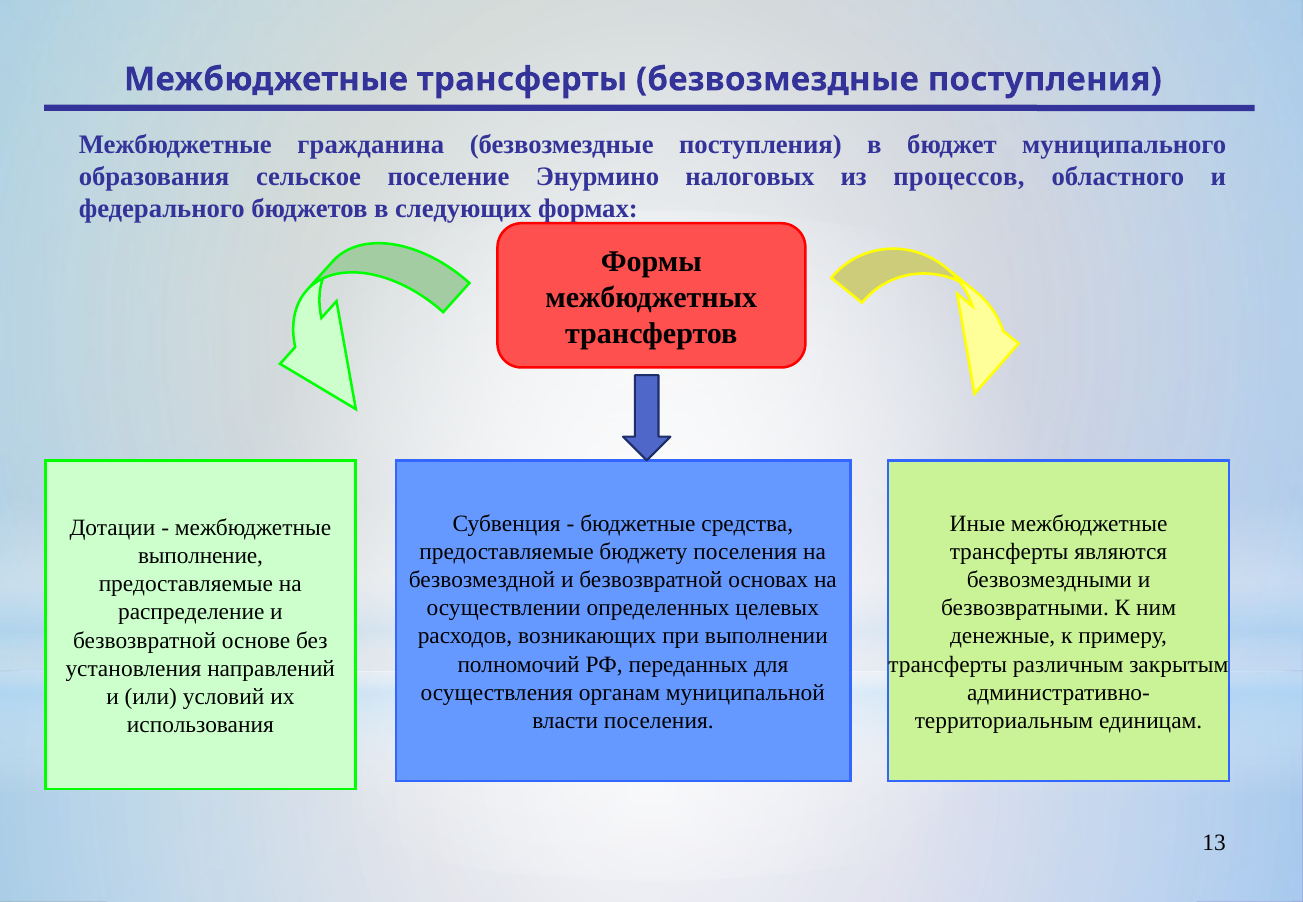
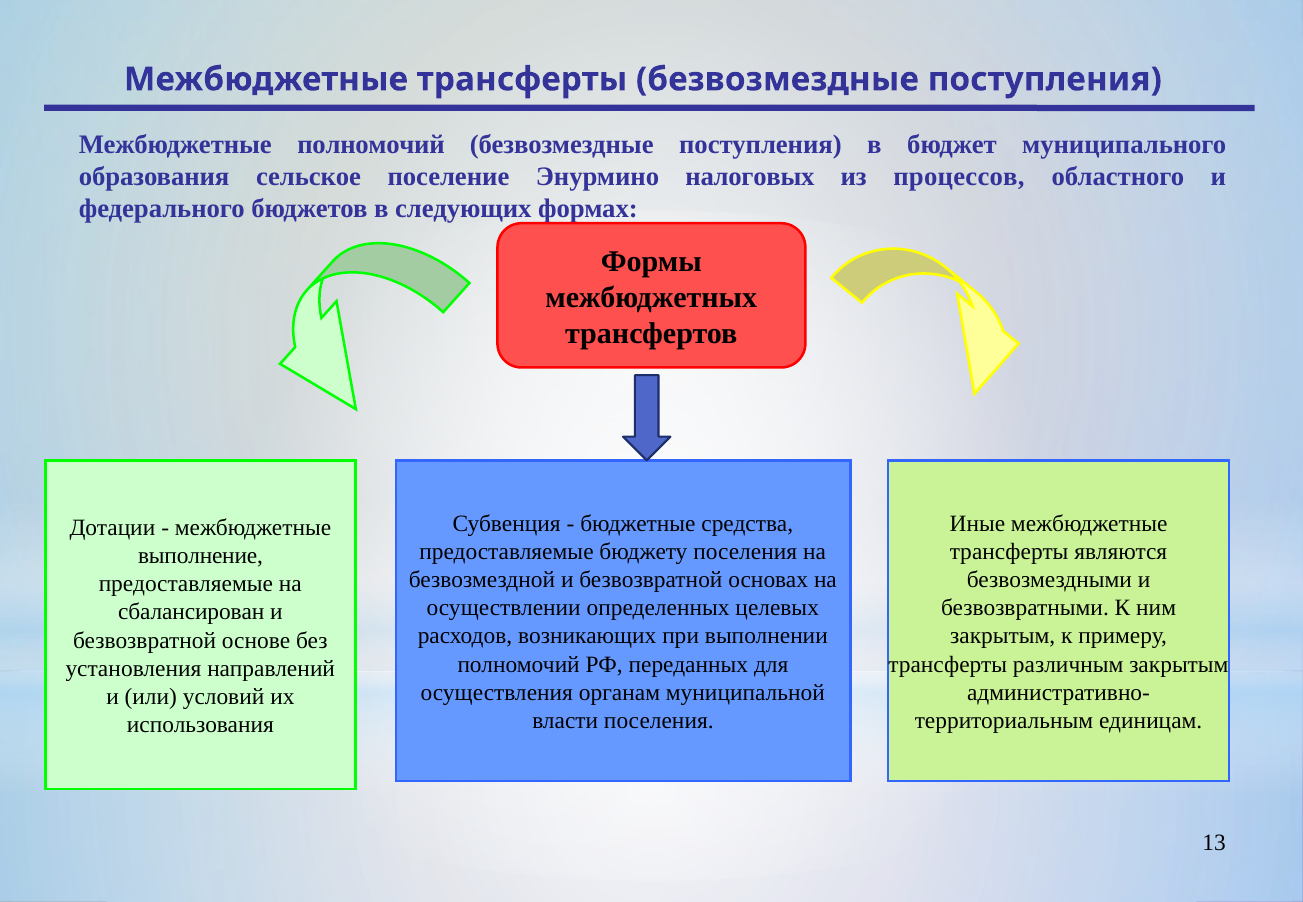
Межбюджетные гражданина: гражданина -> полномочий
распределение: распределение -> сбалансирован
денежные at (1003, 636): денежные -> закрытым
